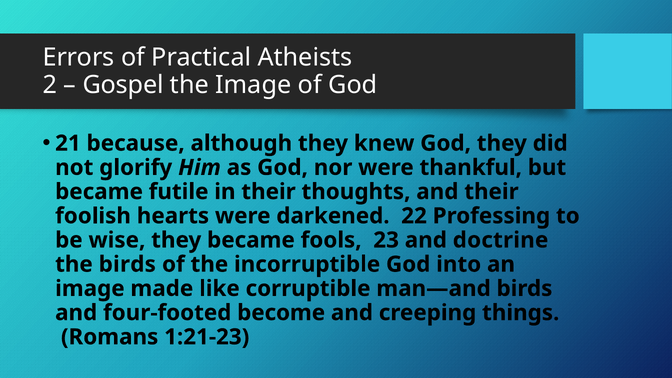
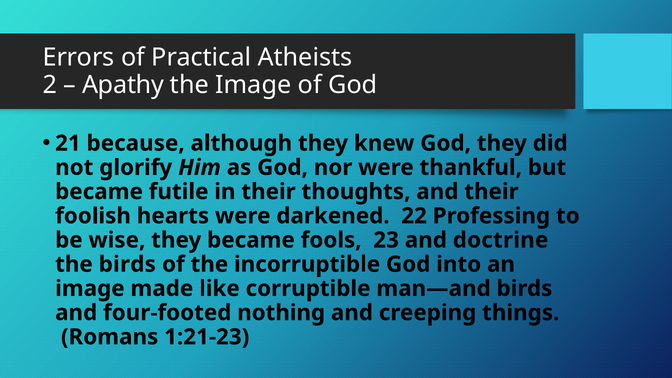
Gospel: Gospel -> Apathy
become: become -> nothing
